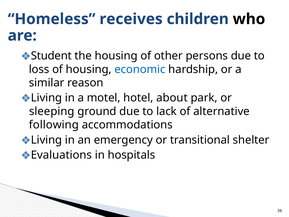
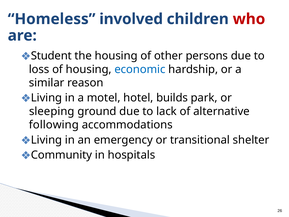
receives: receives -> involved
who colour: black -> red
about: about -> builds
Evaluations: Evaluations -> Community
